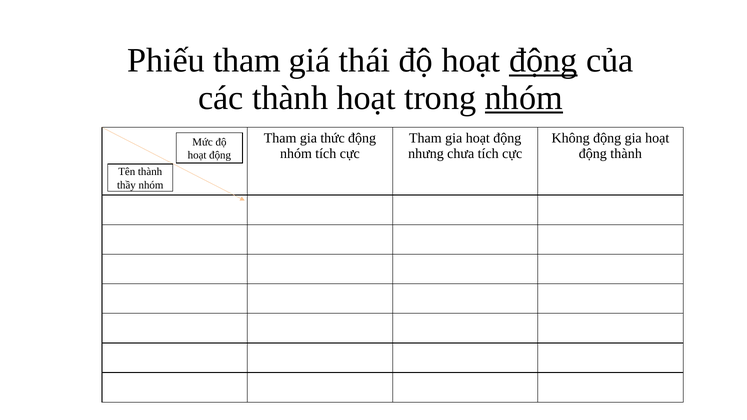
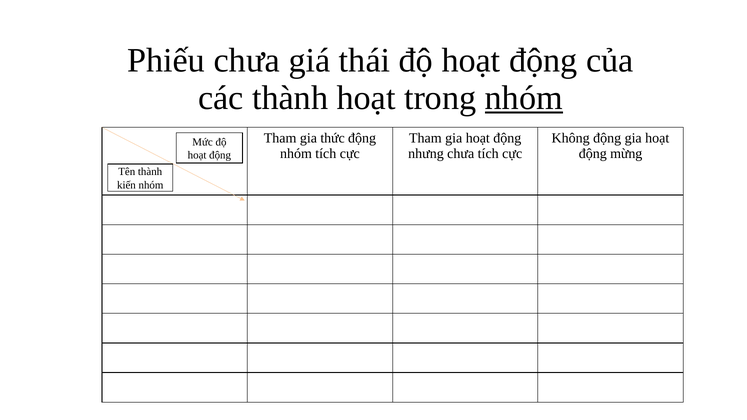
Phiếu tham: tham -> chưa
động at (543, 61) underline: present -> none
động thành: thành -> mừng
thầy: thầy -> kiến
